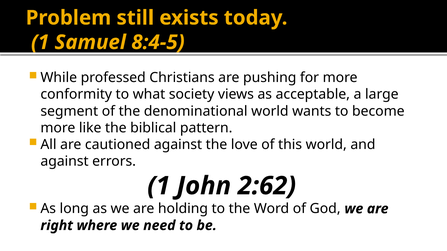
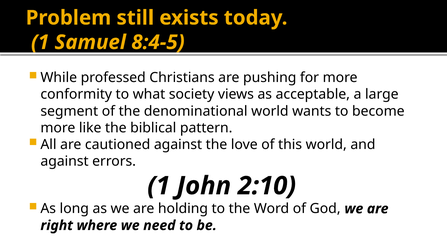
2:62: 2:62 -> 2:10
